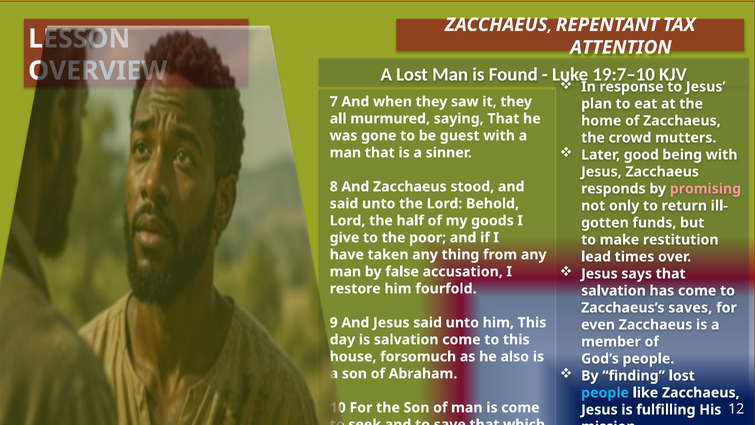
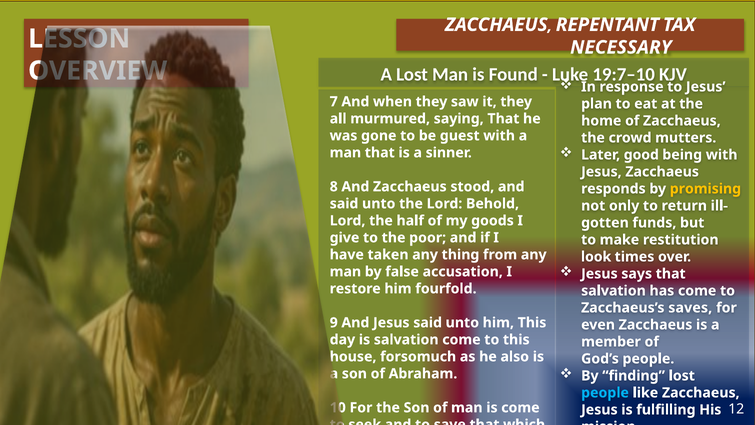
ATTENTION: ATTENTION -> NECESSARY
promising colour: pink -> yellow
lead: lead -> look
